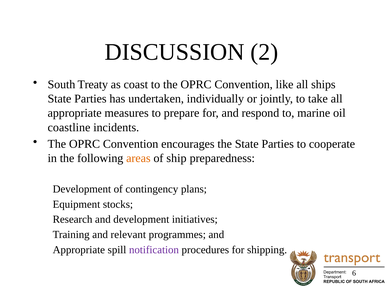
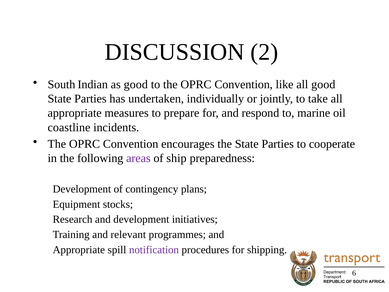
Treaty: Treaty -> Indian
as coast: coast -> good
all ships: ships -> good
areas colour: orange -> purple
